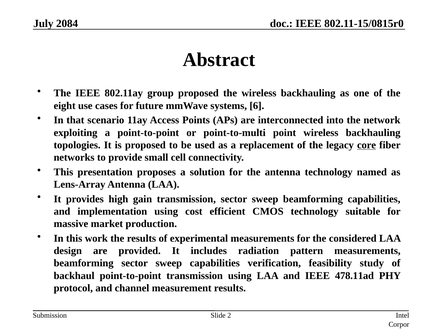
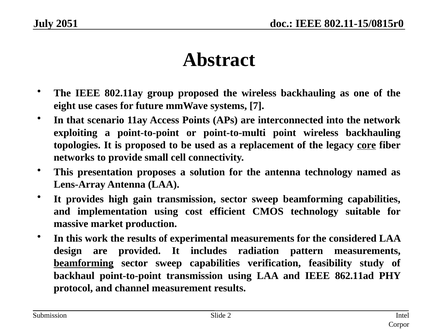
2084: 2084 -> 2051
6: 6 -> 7
beamforming at (84, 263) underline: none -> present
478.11ad: 478.11ad -> 862.11ad
